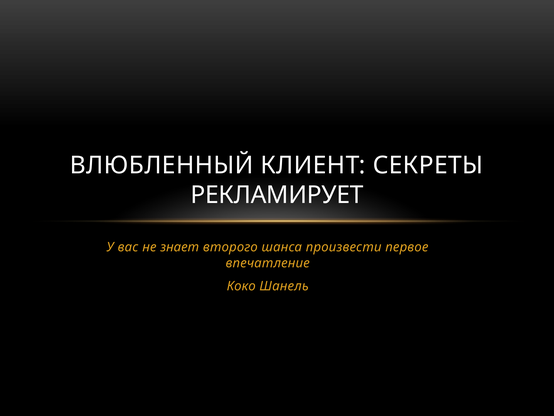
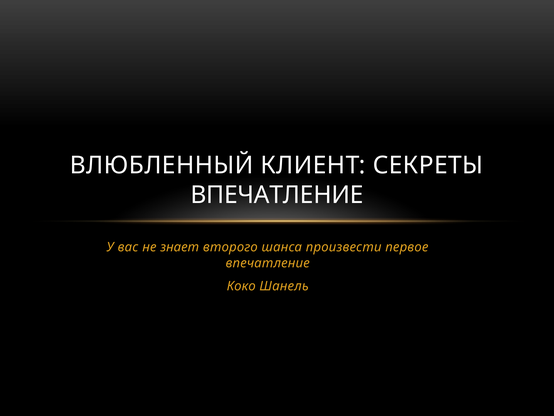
РЕКЛАМИРУЕТ at (277, 195): РЕКЛАМИРУЕТ -> ВПЕЧАТЛЕНИЕ
